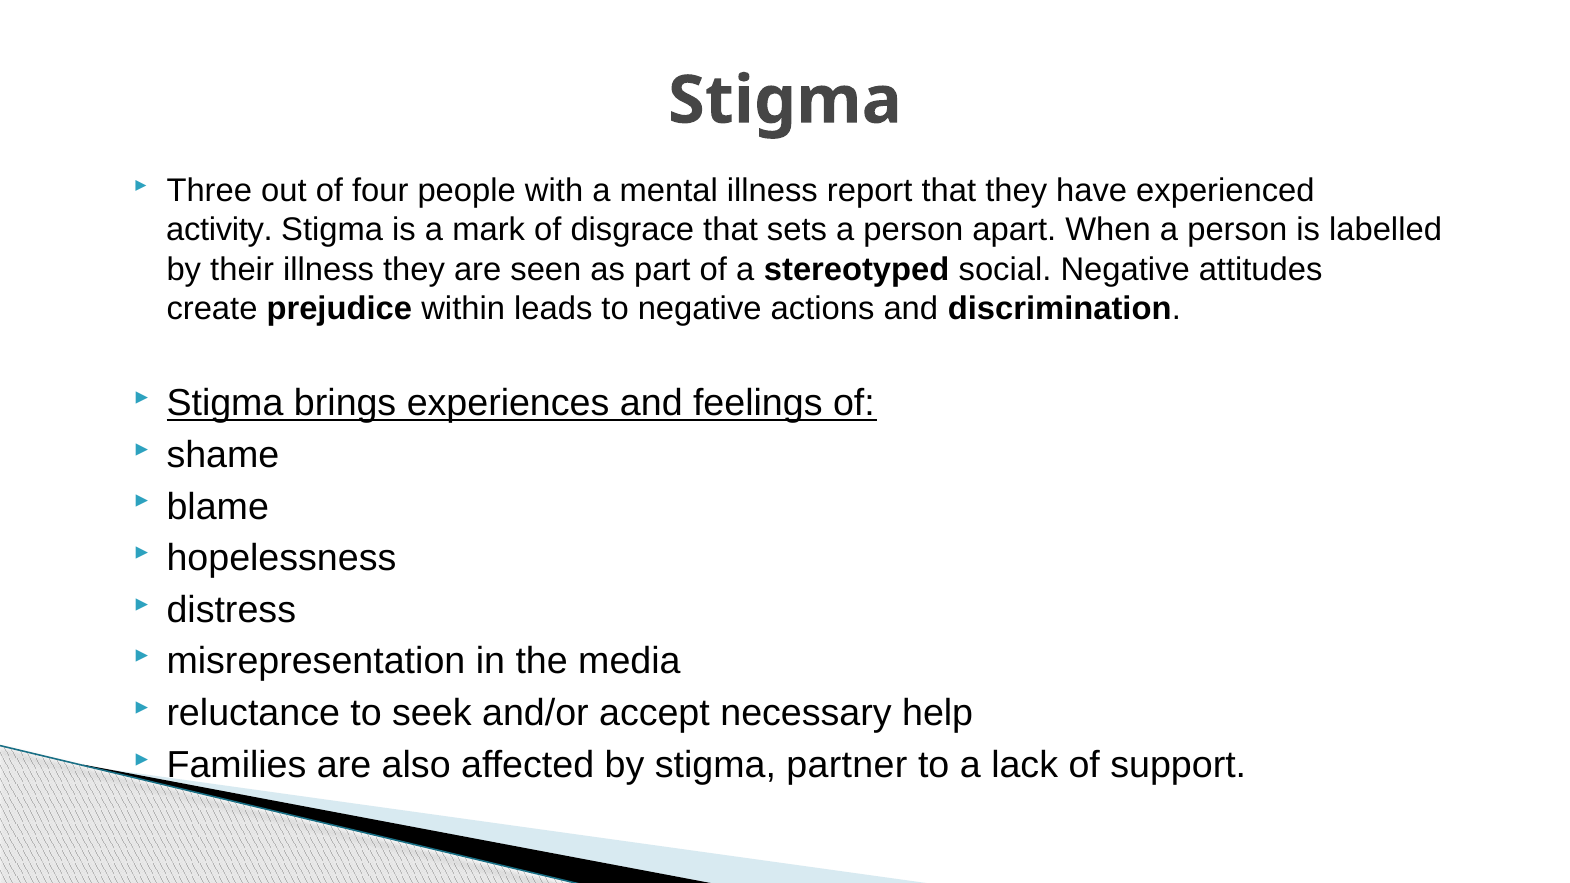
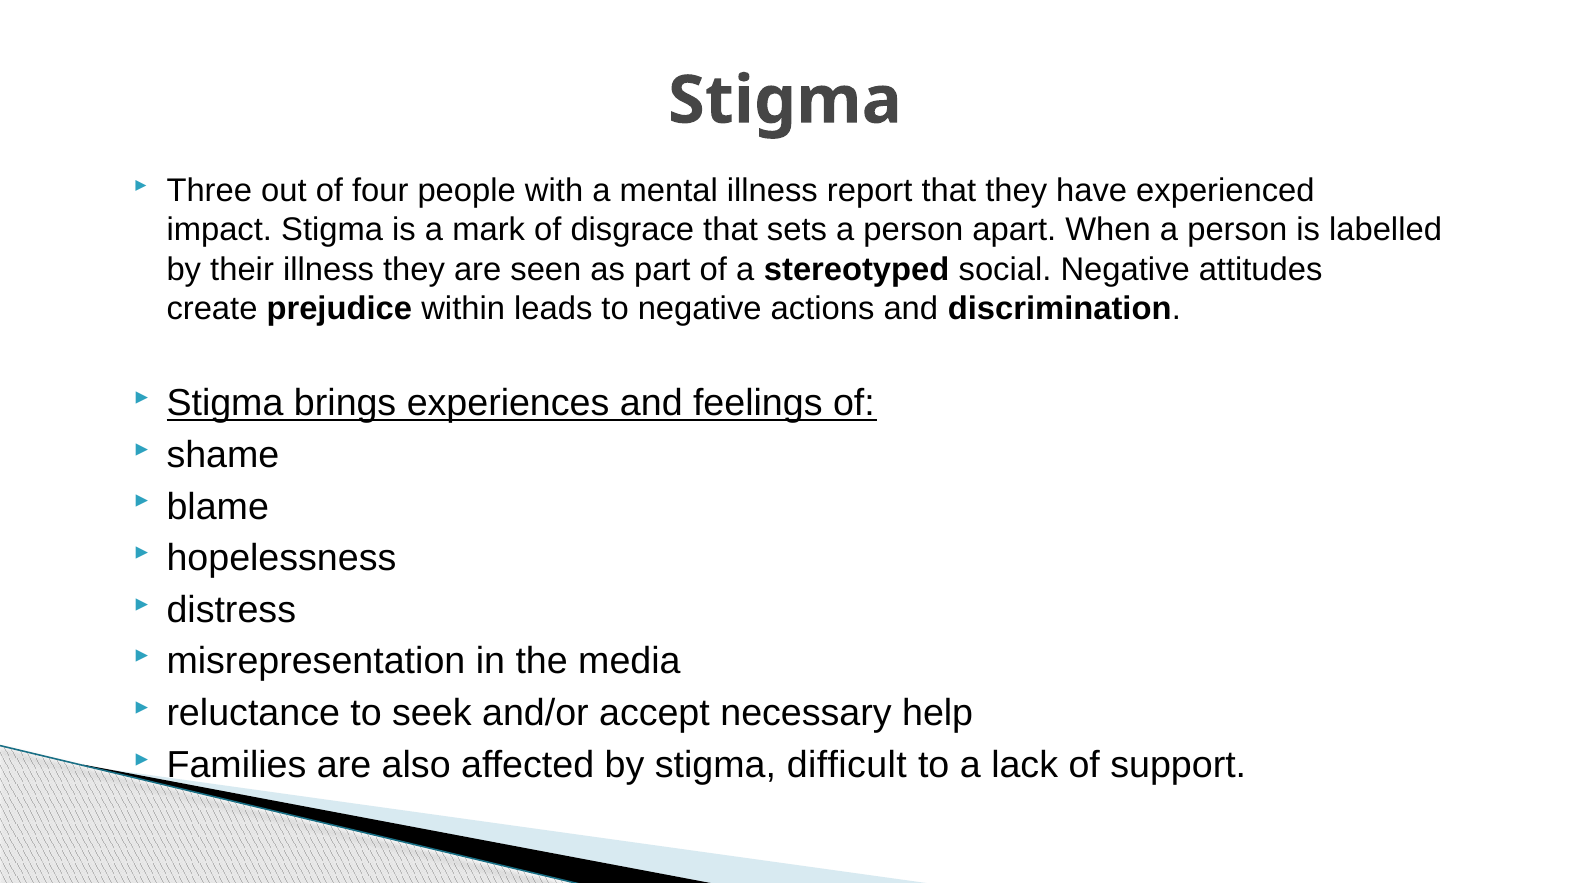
activity: activity -> impact
partner: partner -> difficult
